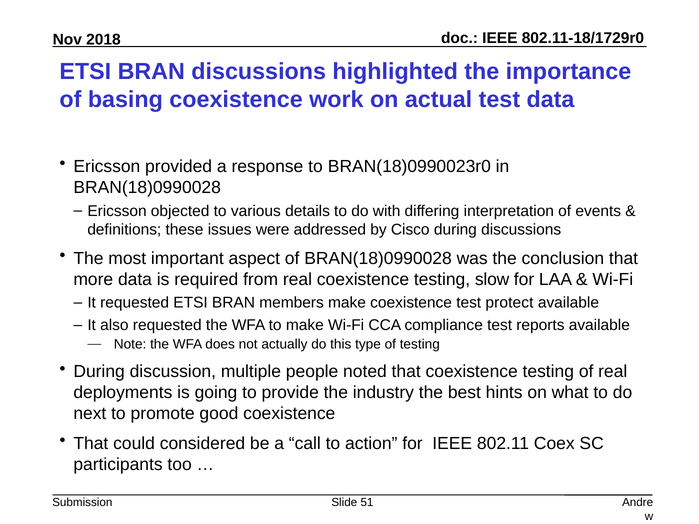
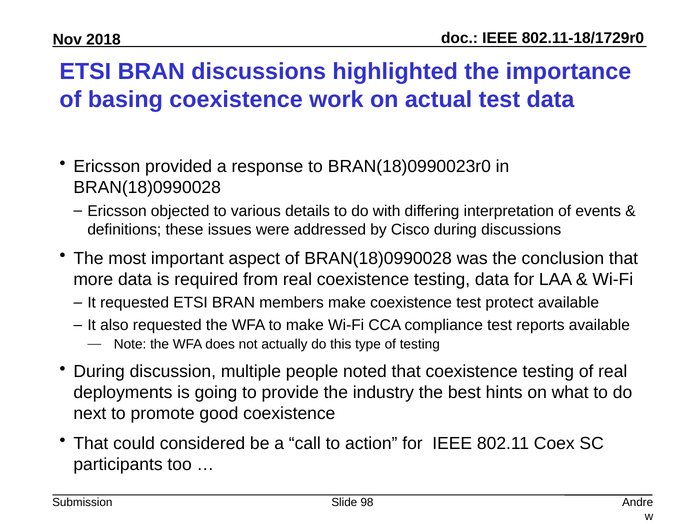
testing slow: slow -> data
51: 51 -> 98
